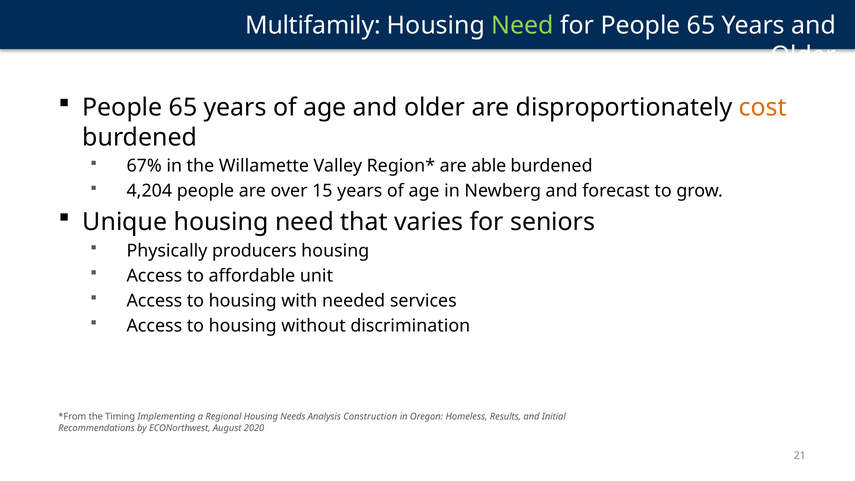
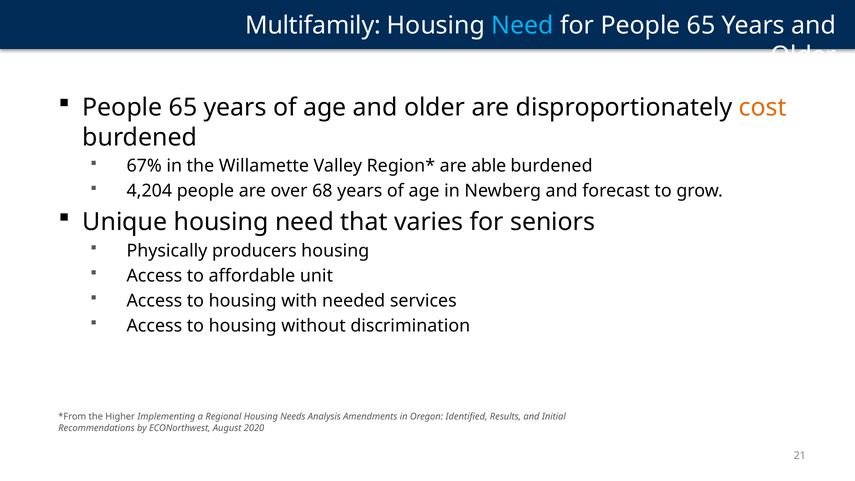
Need at (523, 25) colour: light green -> light blue
15: 15 -> 68
Timing: Timing -> Higher
Construction: Construction -> Amendments
Homeless: Homeless -> Identified
